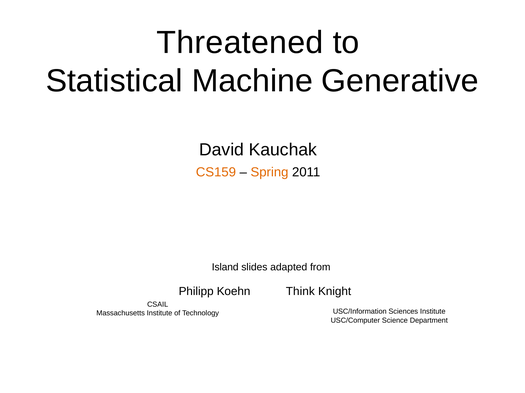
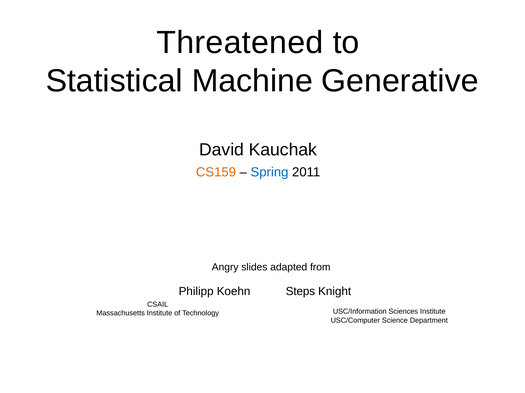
Spring colour: orange -> blue
Island: Island -> Angry
Think: Think -> Steps
